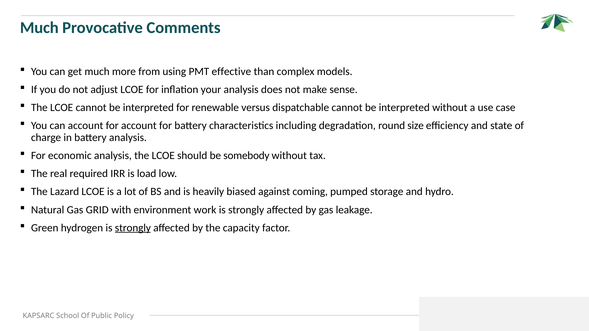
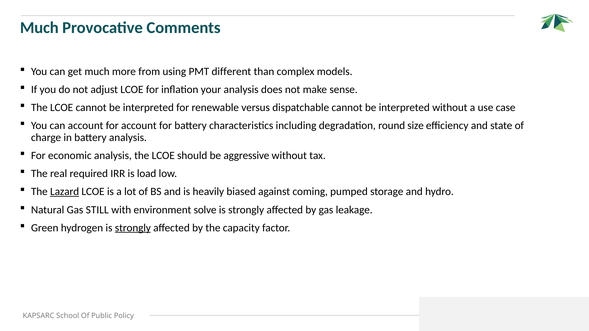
effective: effective -> different
somebody: somebody -> aggressive
Lazard underline: none -> present
GRID: GRID -> STILL
work: work -> solve
